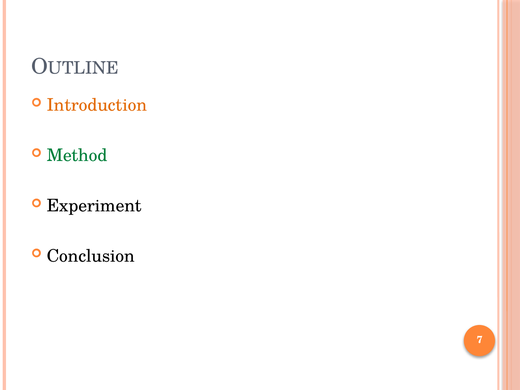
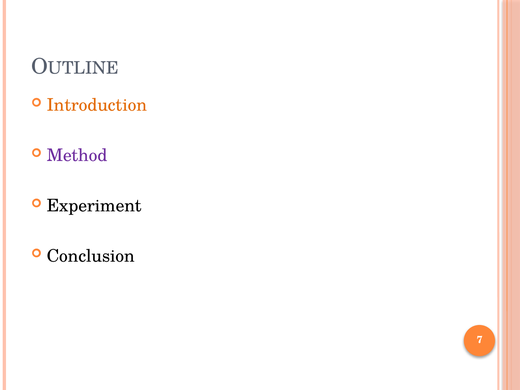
Method colour: green -> purple
